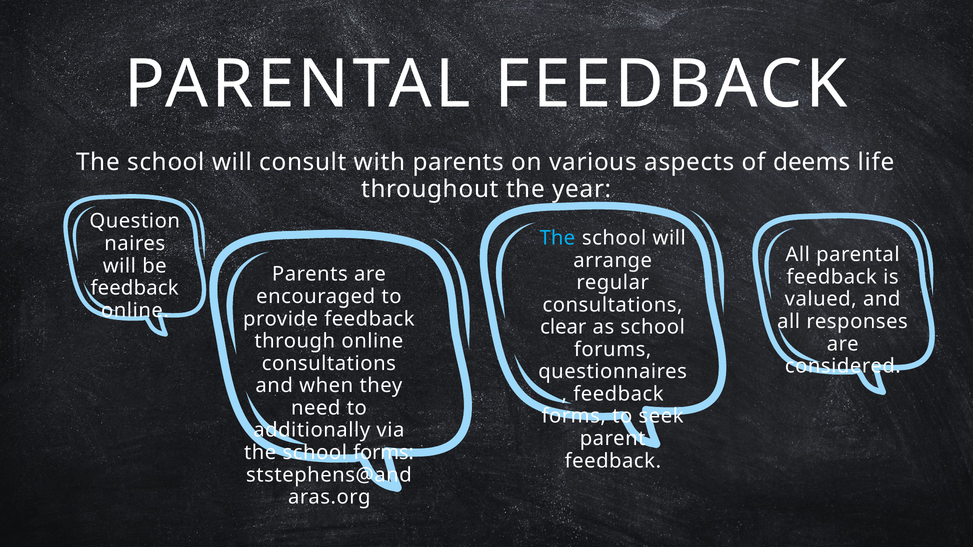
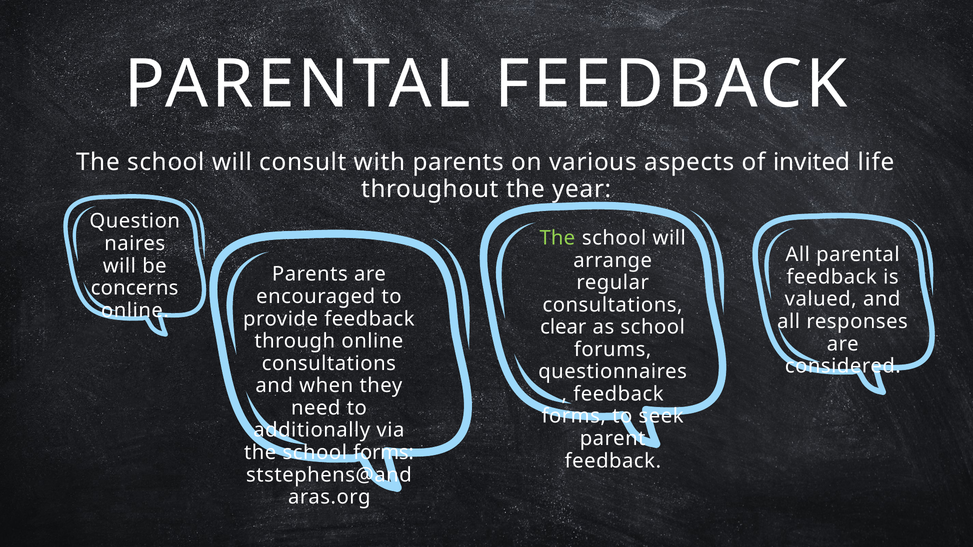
deems: deems -> invited
The at (557, 238) colour: light blue -> light green
feedback at (135, 288): feedback -> concerns
